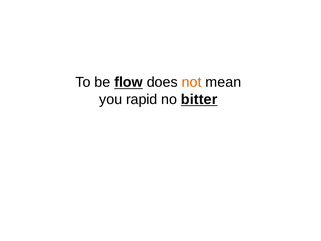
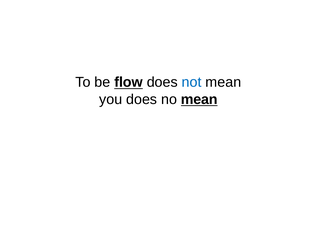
not colour: orange -> blue
you rapid: rapid -> does
no bitter: bitter -> mean
